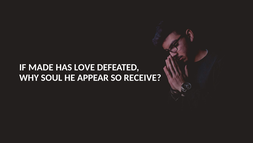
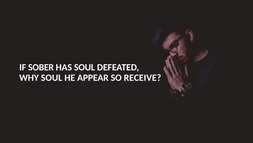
MADE: MADE -> SOBER
HAS LOVE: LOVE -> SOUL
